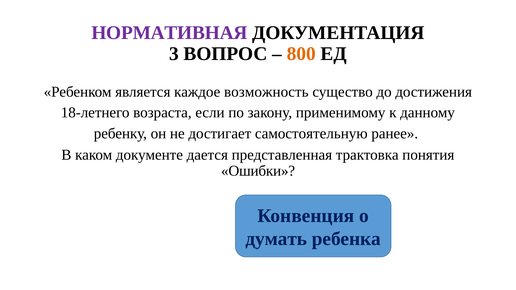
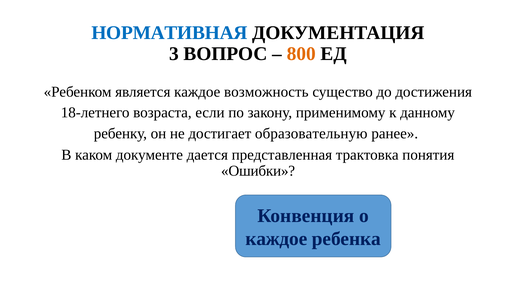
НОРМАТИВНАЯ colour: purple -> blue
самостоятельную: самостоятельную -> образовательную
думать at (276, 239): думать -> каждое
